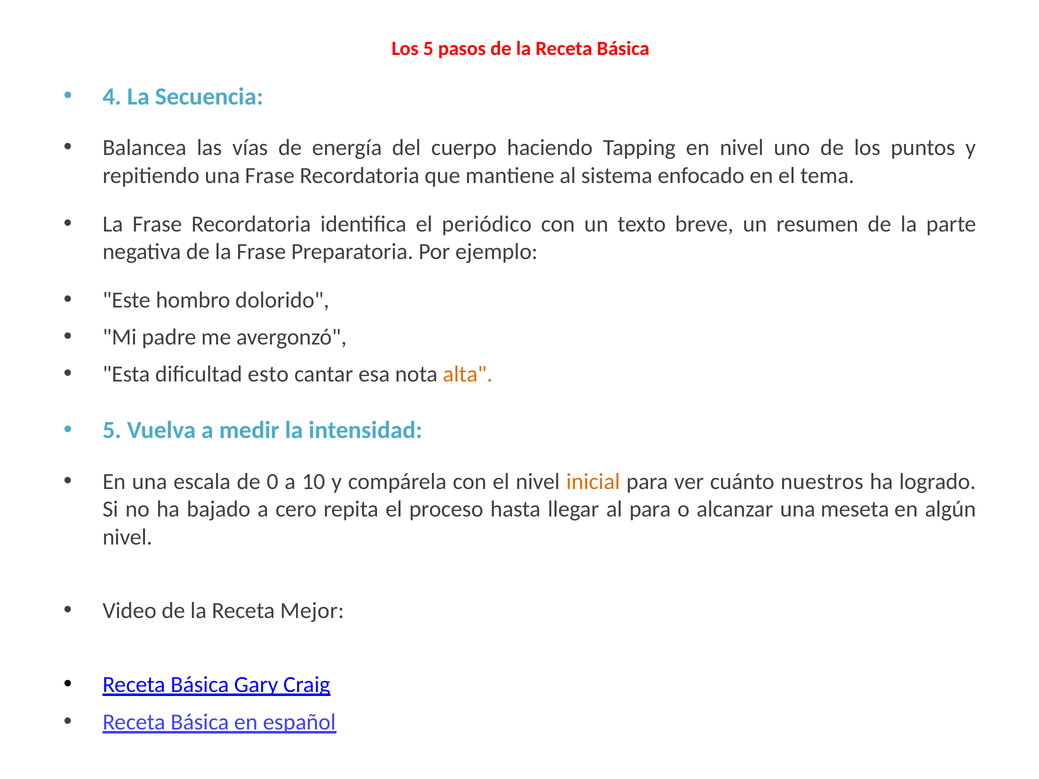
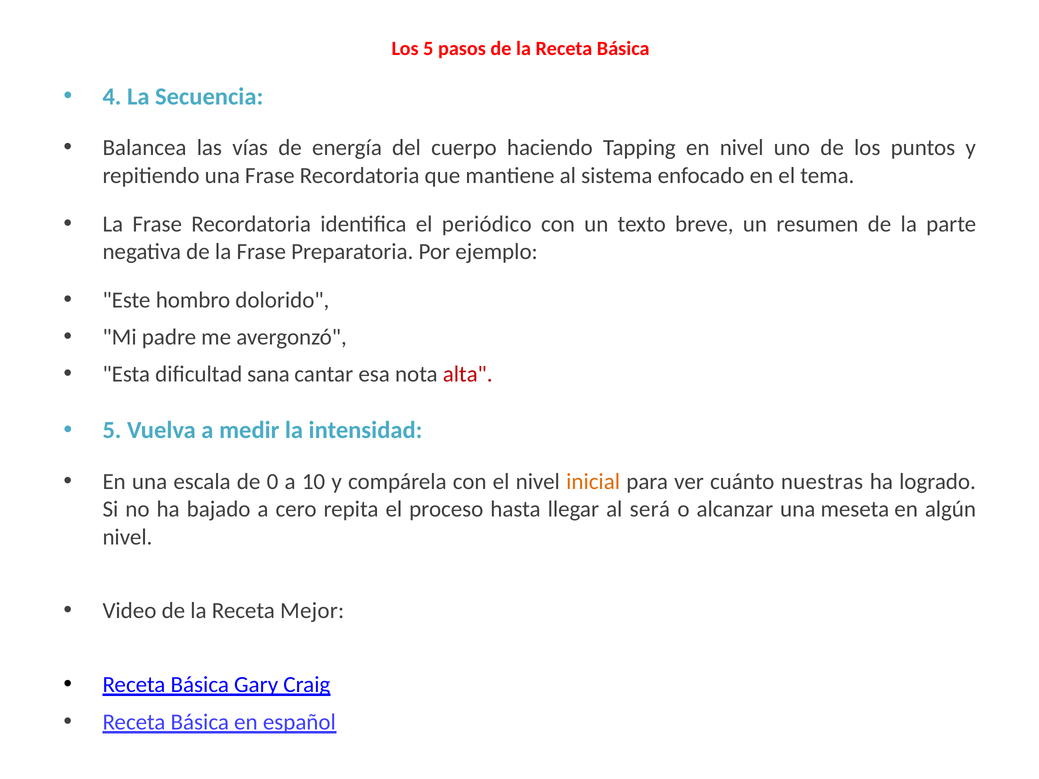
esto: esto -> sana
alta colour: orange -> red
nuestros: nuestros -> nuestras
al para: para -> será
